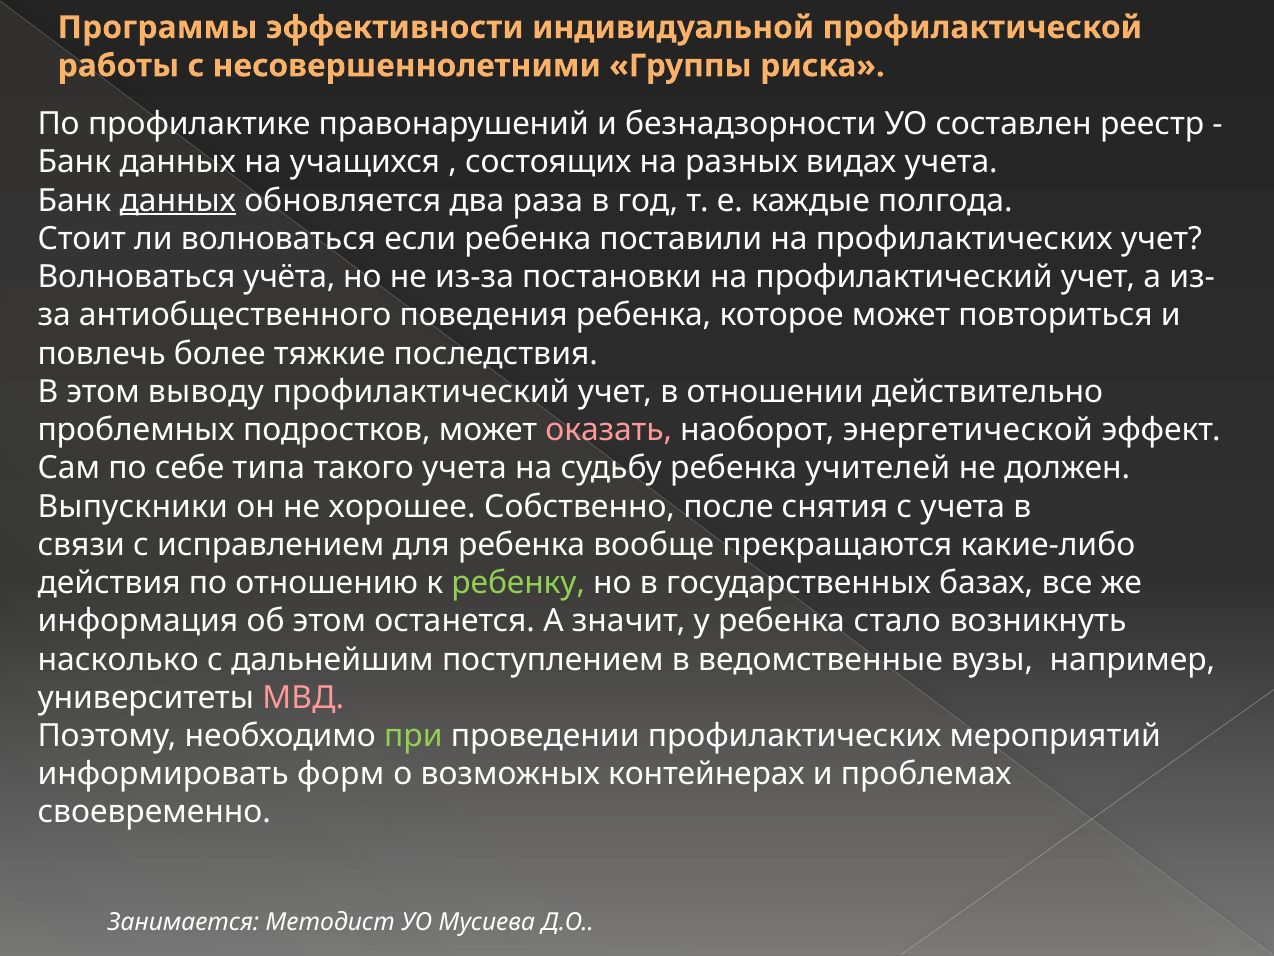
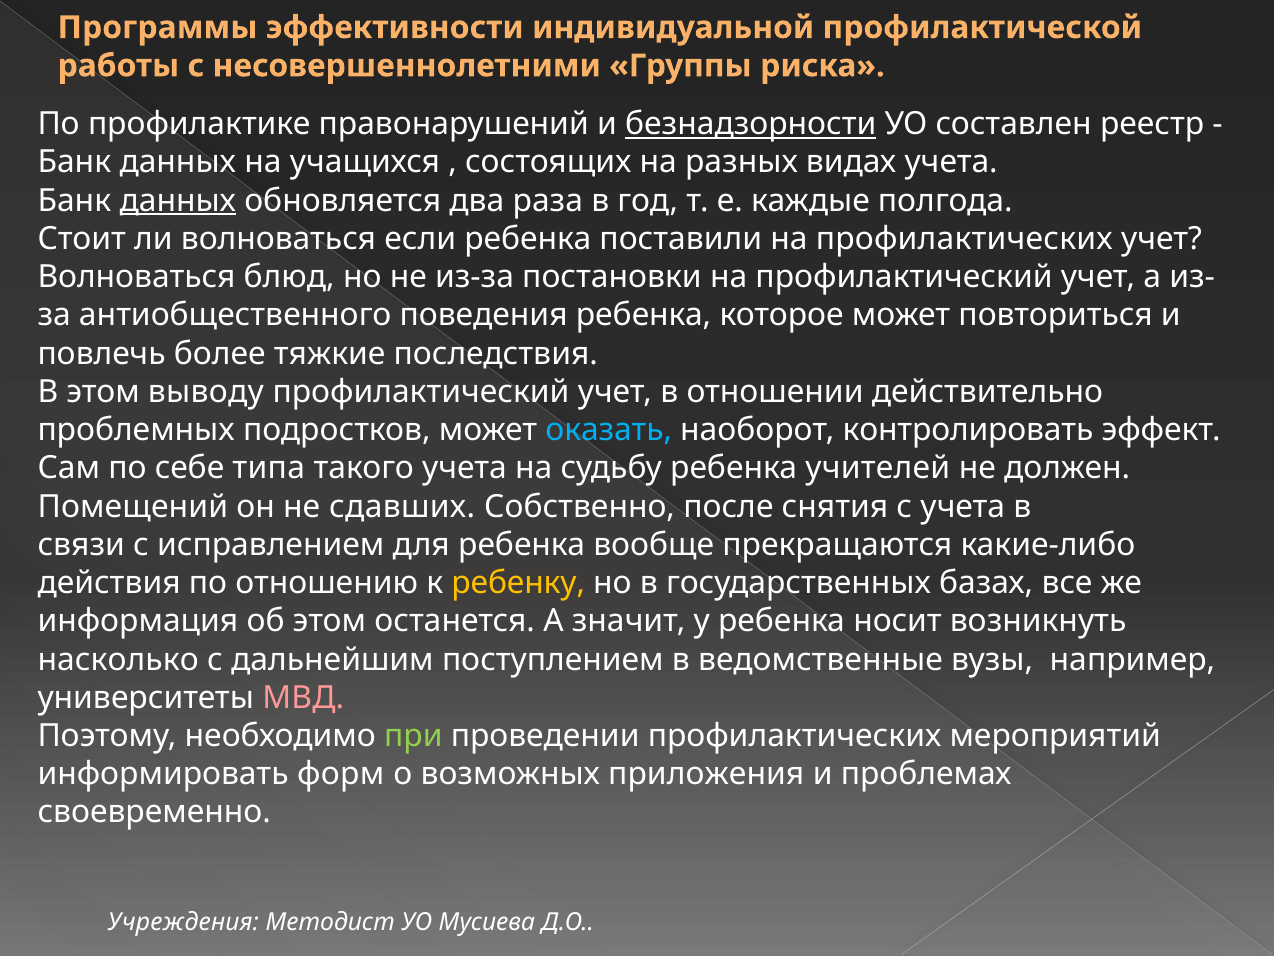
безнадзорности underline: none -> present
учёта: учёта -> блюд
оказать colour: pink -> light blue
энергетической: энергетической -> контролировать
Выпускники: Выпускники -> Помещений
хорошее: хорошее -> сдавших
ребенку colour: light green -> yellow
стало: стало -> носит
контейнерах: контейнерах -> приложения
Занимается: Занимается -> Учреждения
